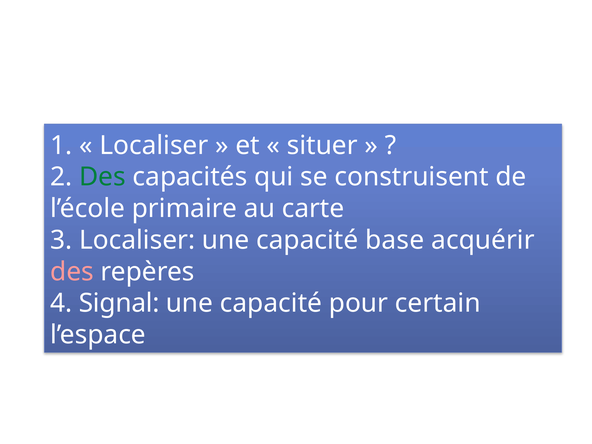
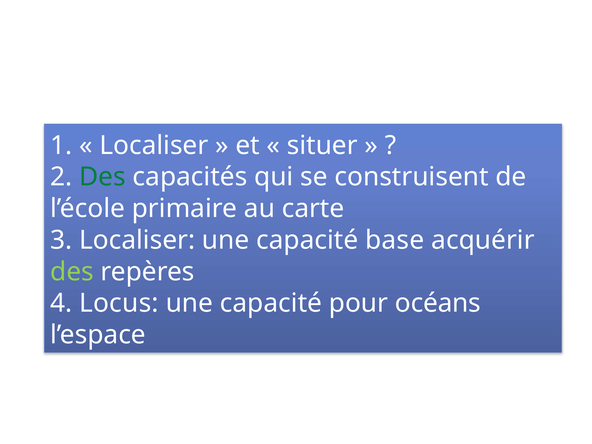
des at (72, 272) colour: pink -> light green
Signal: Signal -> Locus
certain: certain -> océans
